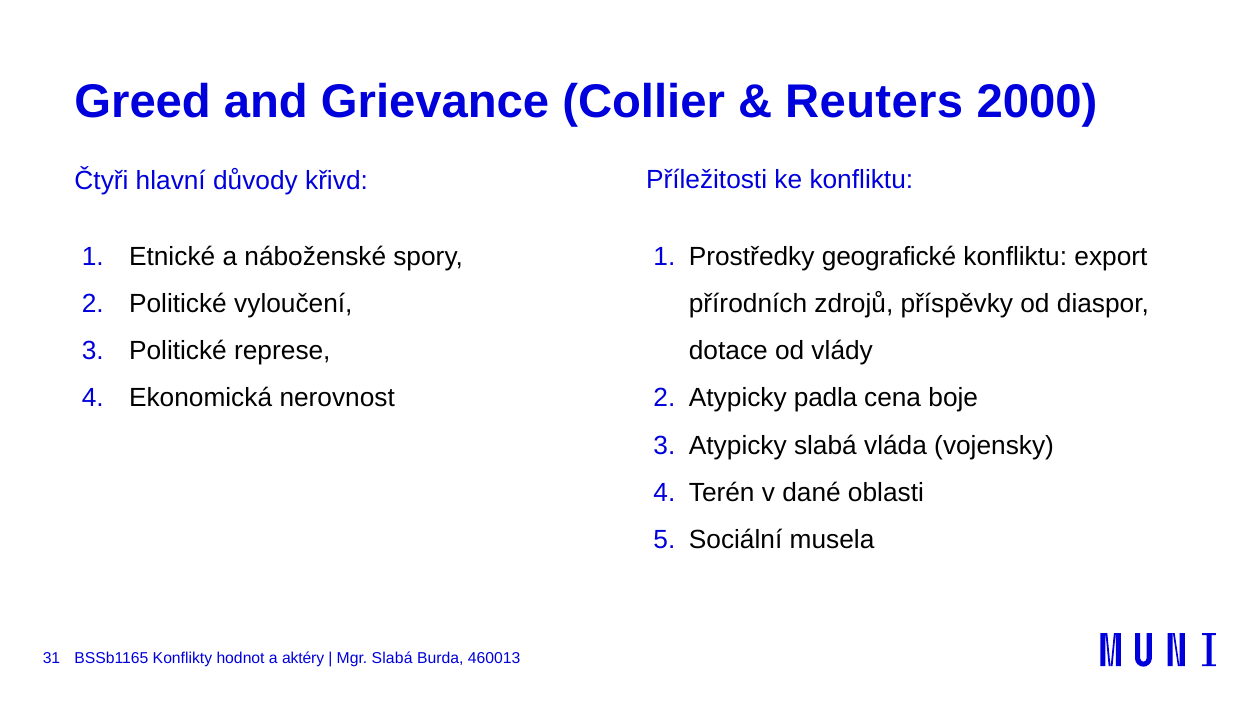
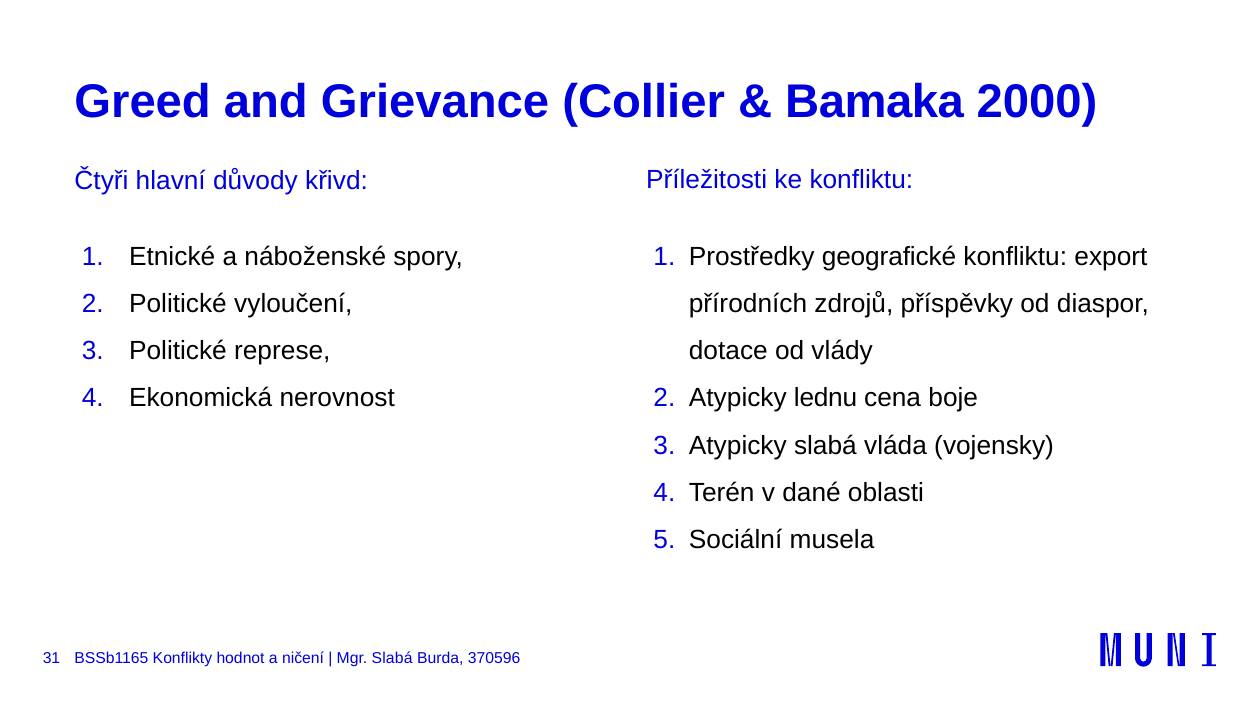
Reuters: Reuters -> Bamaka
padla: padla -> lednu
aktéry: aktéry -> ničení
460013: 460013 -> 370596
